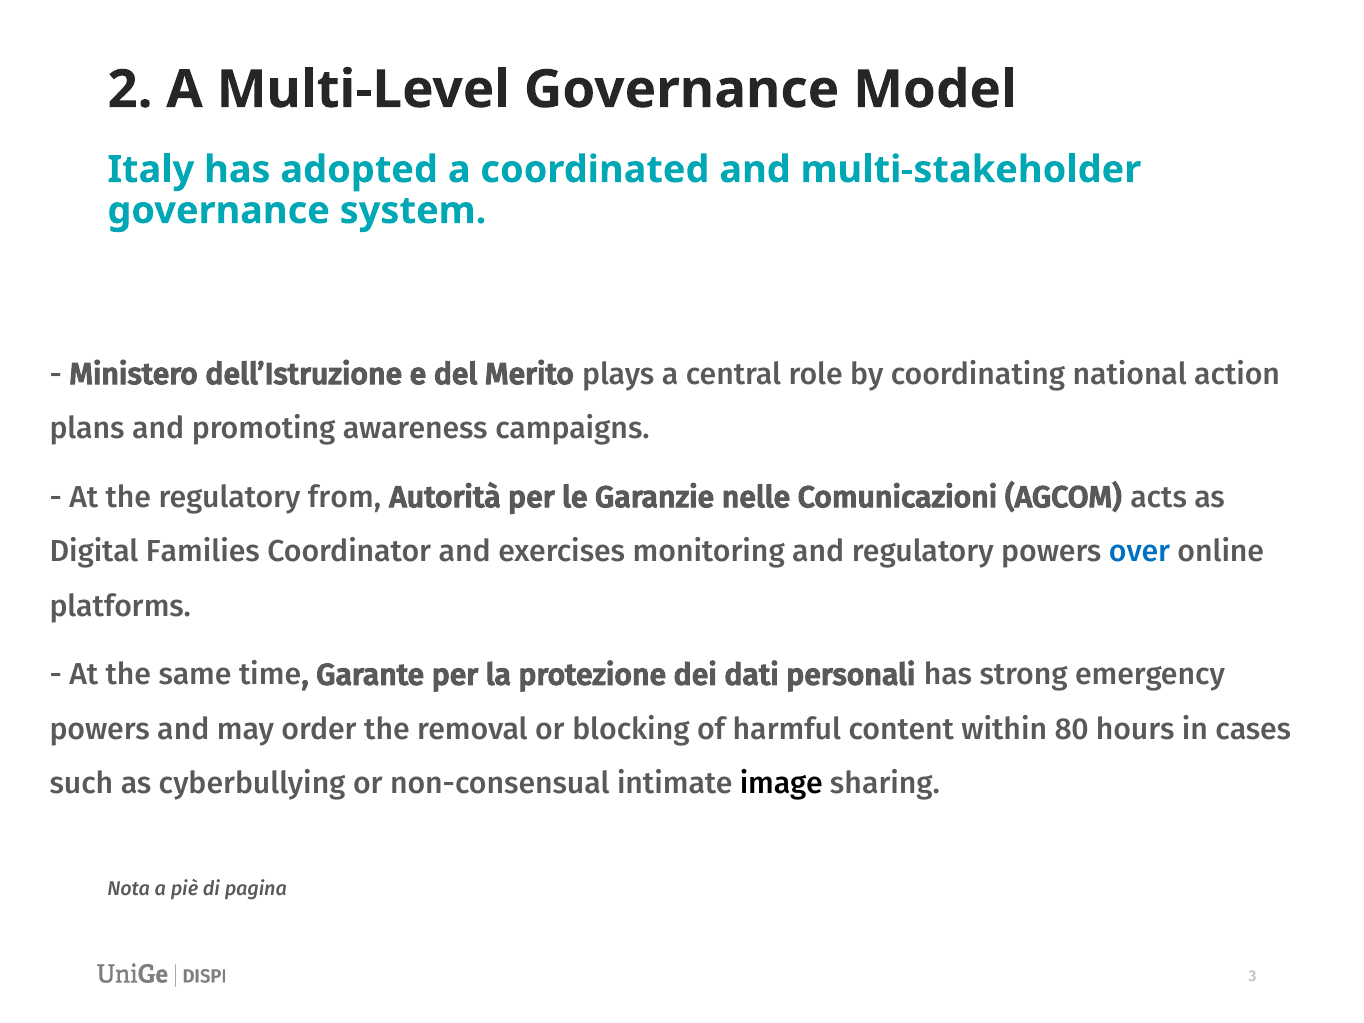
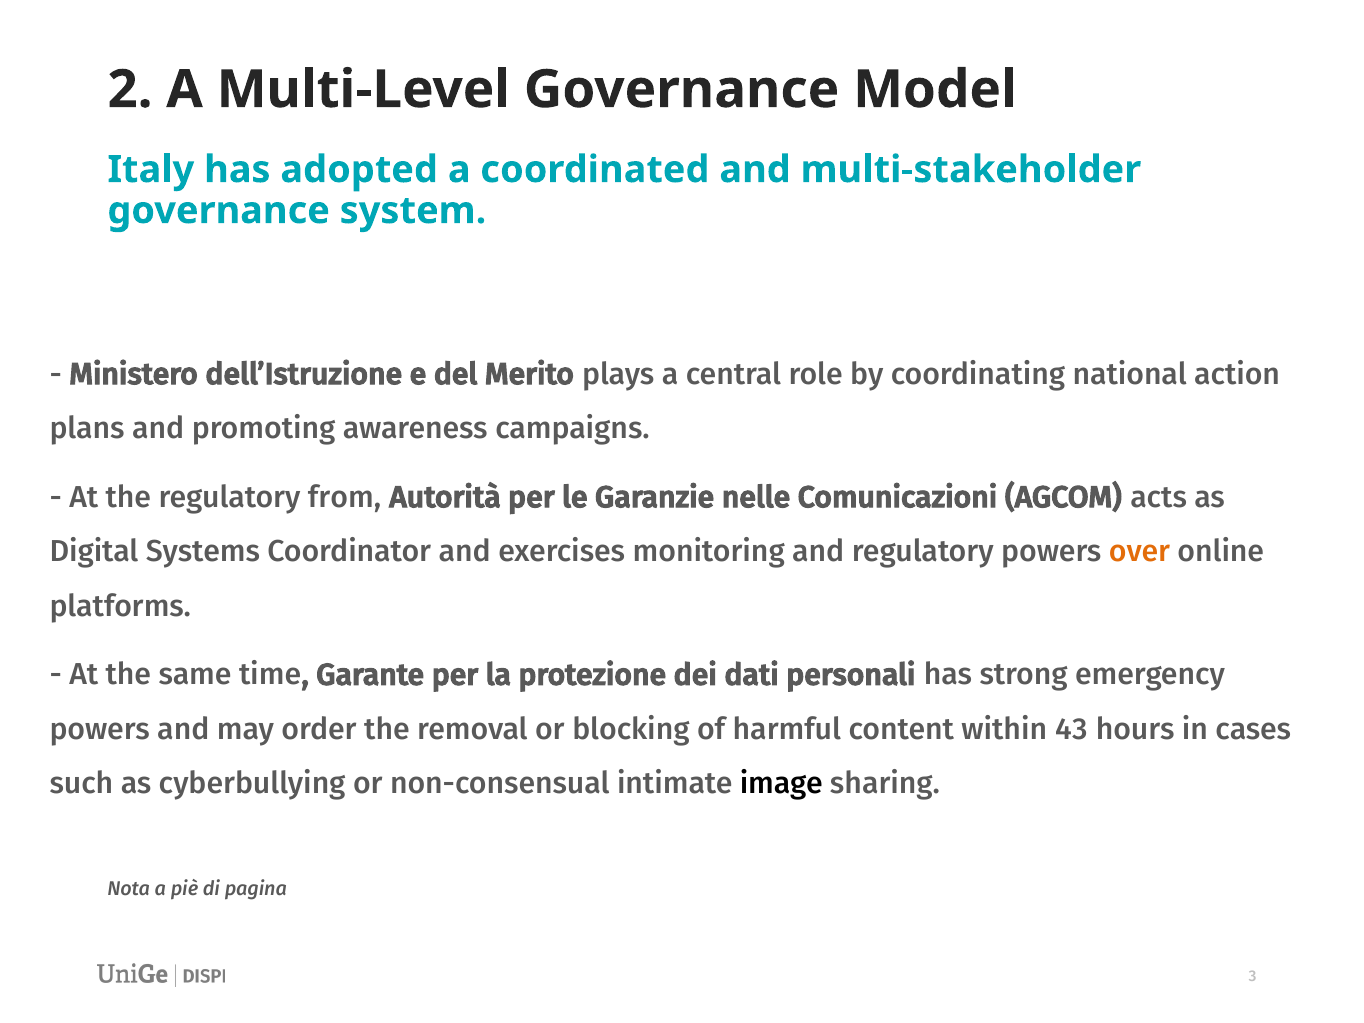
Families: Families -> Systems
over colour: blue -> orange
80: 80 -> 43
